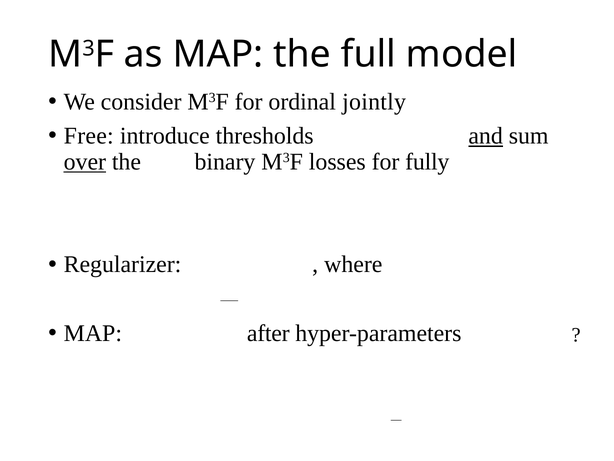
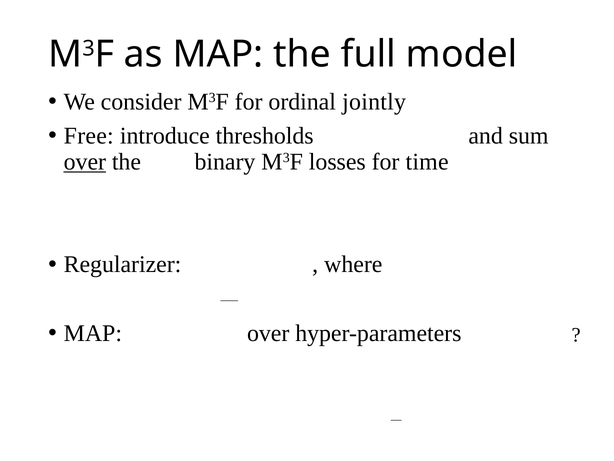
and underline: present -> none
fully: fully -> time
MAP after: after -> over
